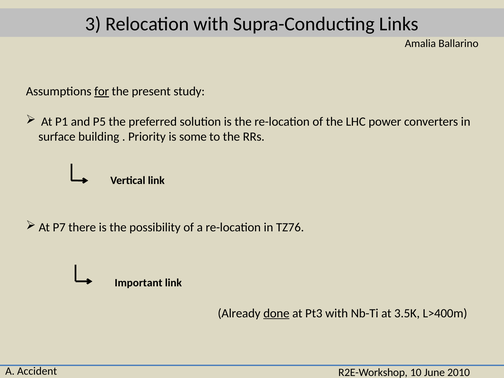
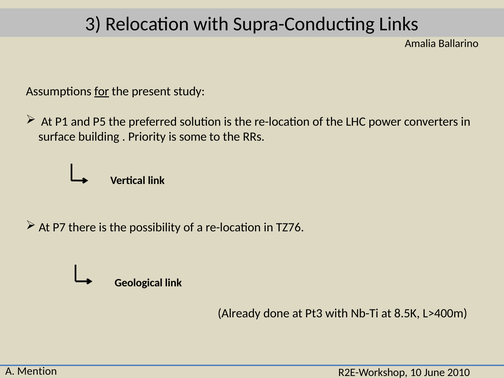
Important: Important -> Geological
done underline: present -> none
3.5K: 3.5K -> 8.5K
Accident: Accident -> Mention
